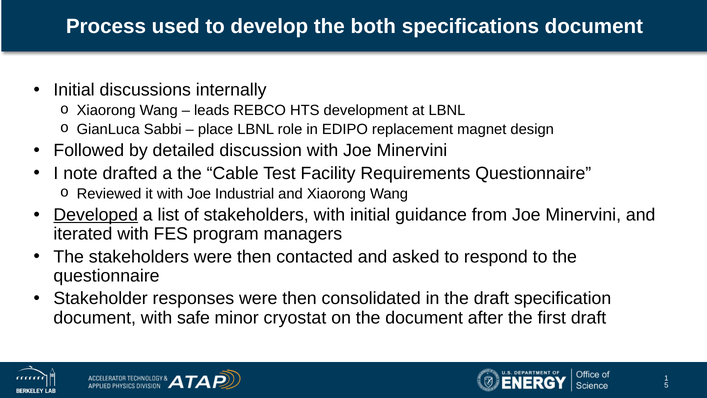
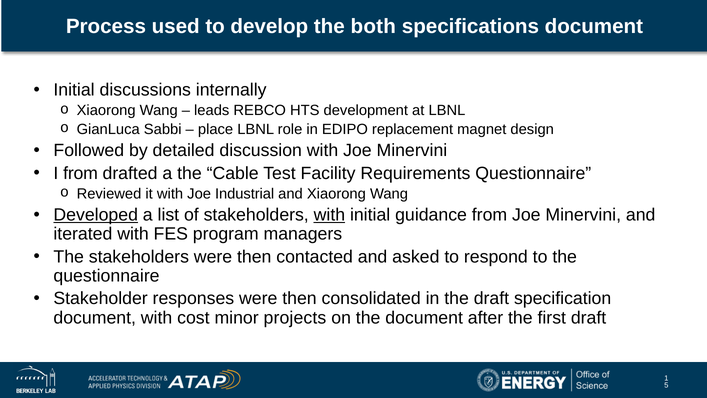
I note: note -> from
with at (329, 215) underline: none -> present
safe: safe -> cost
cryostat: cryostat -> projects
